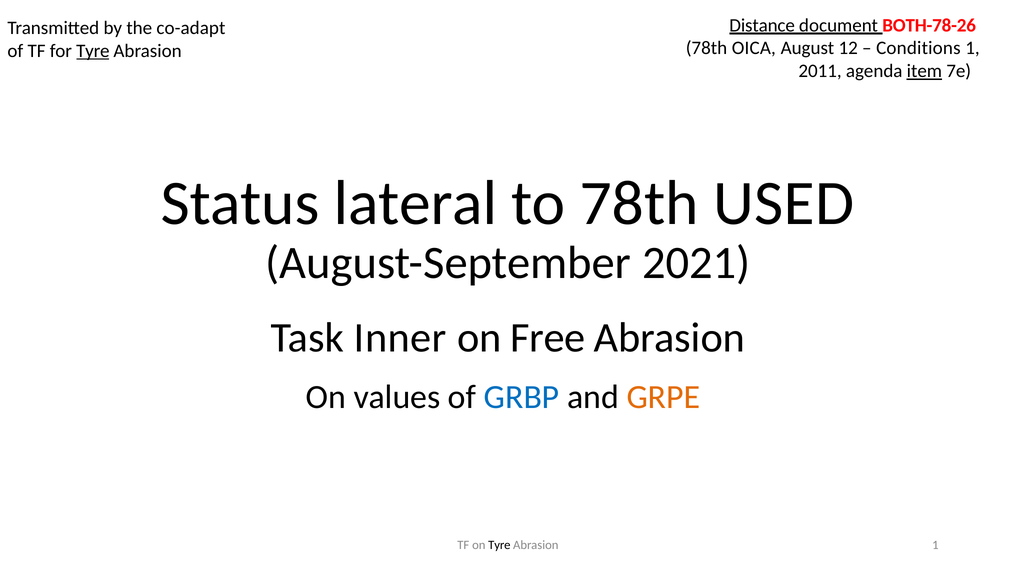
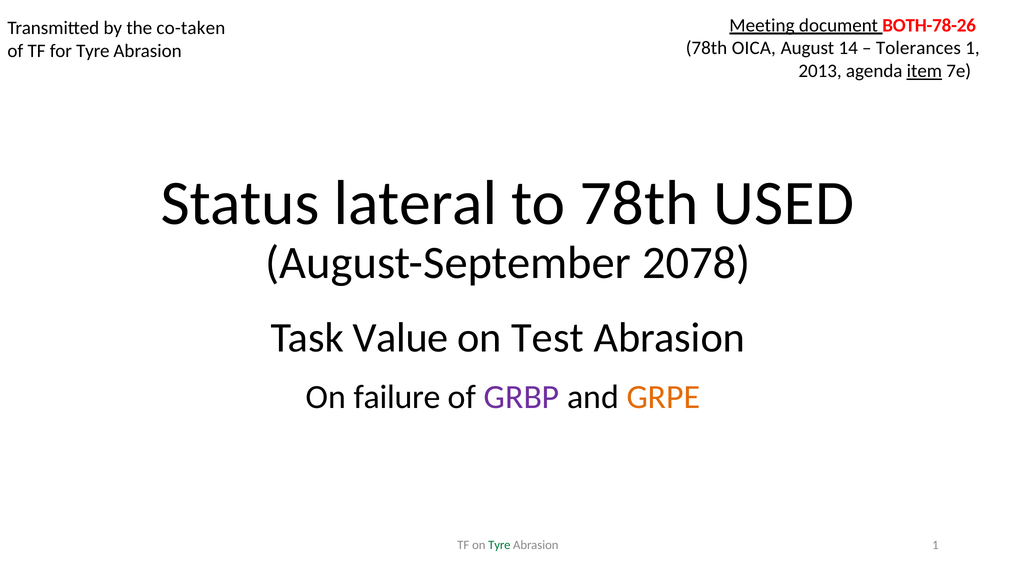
Distance: Distance -> Meeting
co-adapt: co-adapt -> co-taken
12: 12 -> 14
Conditions: Conditions -> Tolerances
Tyre at (93, 51) underline: present -> none
2011: 2011 -> 2013
2021: 2021 -> 2078
Inner: Inner -> Value
Free: Free -> Test
values: values -> failure
GRBP colour: blue -> purple
Tyre at (499, 546) colour: black -> green
